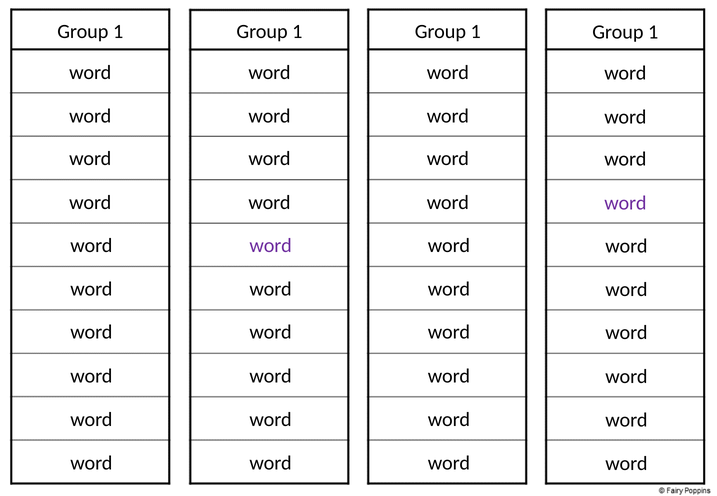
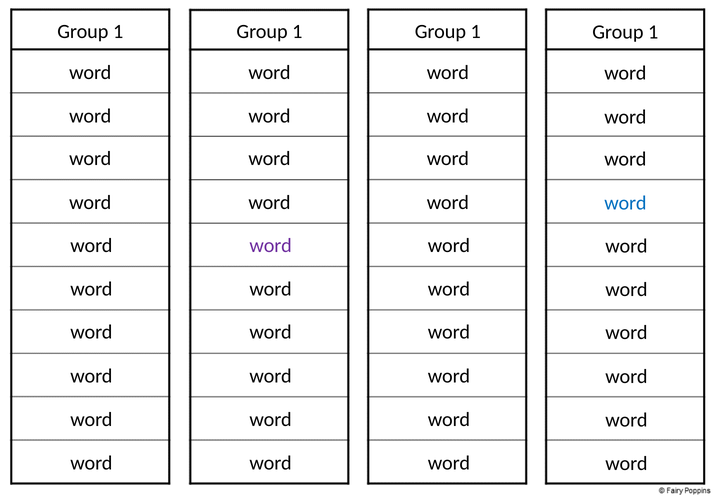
word at (625, 203) colour: purple -> blue
